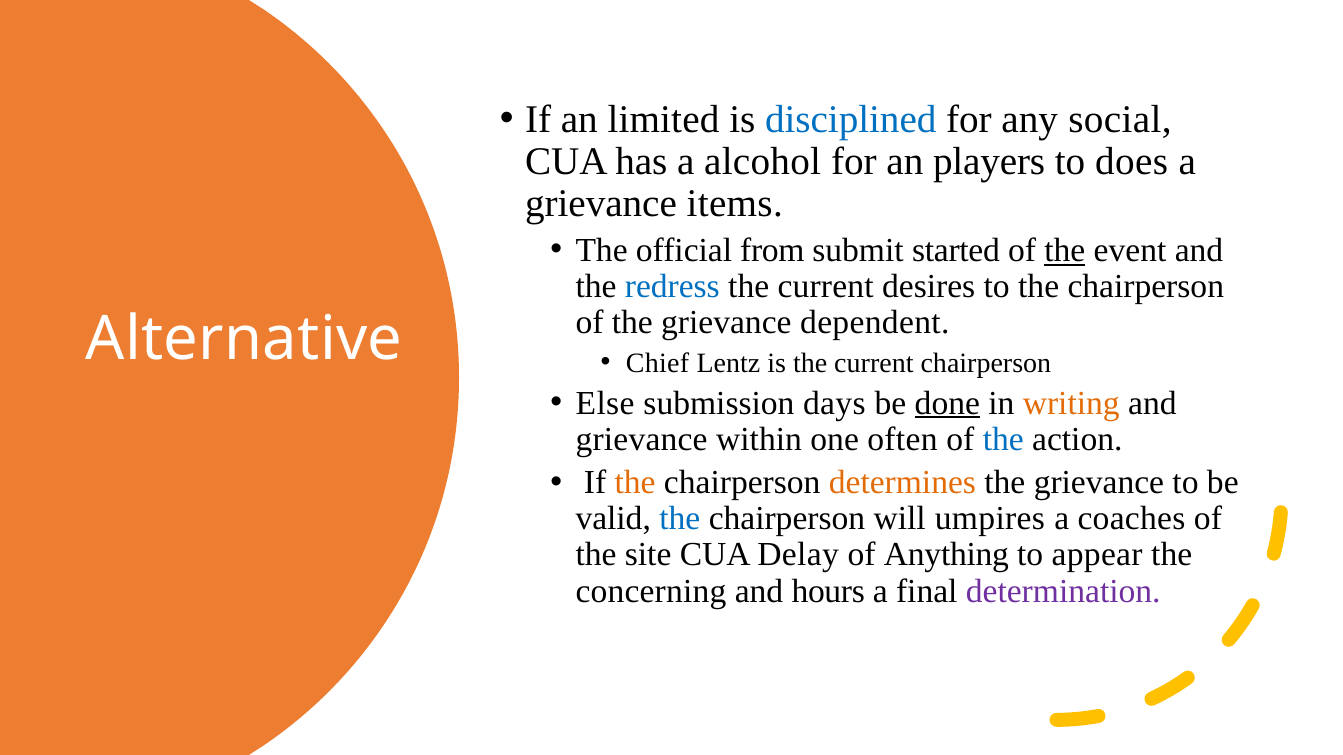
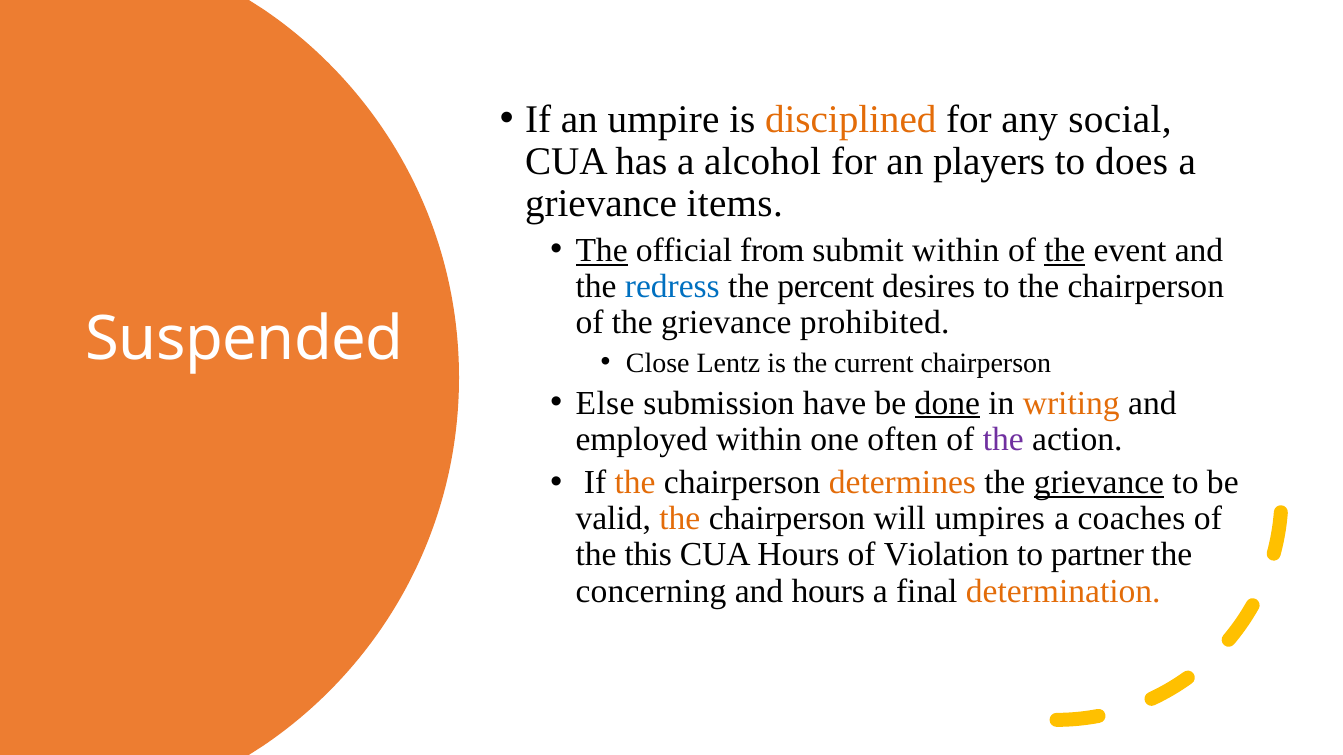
limited: limited -> umpire
disciplined colour: blue -> orange
The at (602, 250) underline: none -> present
submit started: started -> within
current at (826, 286): current -> percent
dependent: dependent -> prohibited
Alternative: Alternative -> Suspended
Chief: Chief -> Close
days: days -> have
grievance at (642, 439): grievance -> employed
the at (1003, 439) colour: blue -> purple
grievance at (1099, 483) underline: none -> present
the at (680, 519) colour: blue -> orange
site: site -> this
CUA Delay: Delay -> Hours
Anything: Anything -> Violation
appear: appear -> partner
determination colour: purple -> orange
